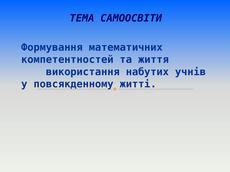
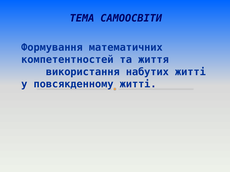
набутих учнів: учнів -> житті
